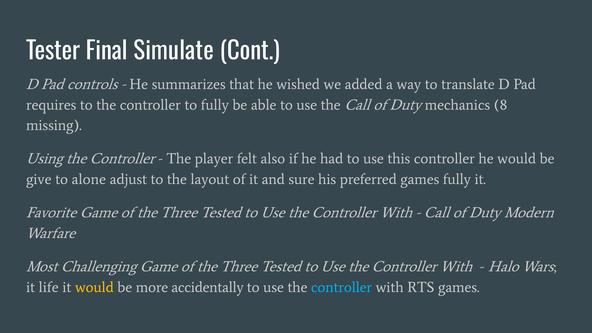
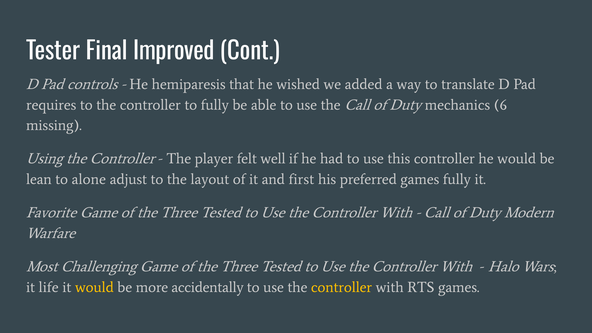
Simulate: Simulate -> Improved
summarizes: summarizes -> hemiparesis
8: 8 -> 6
also: also -> well
give: give -> lean
sure: sure -> first
controller at (342, 287) colour: light blue -> yellow
